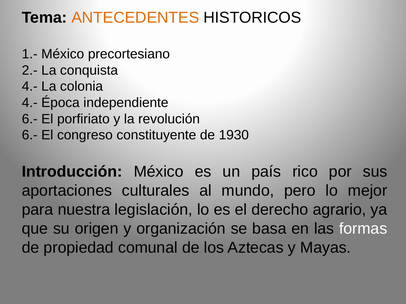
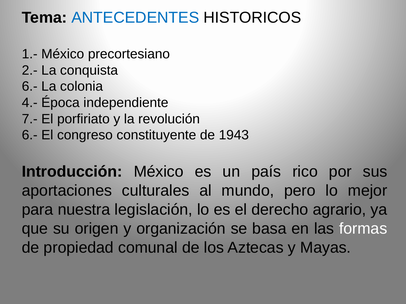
ANTECEDENTES colour: orange -> blue
4.- at (30, 87): 4.- -> 6.-
6.- at (30, 119): 6.- -> 7.-
1930: 1930 -> 1943
